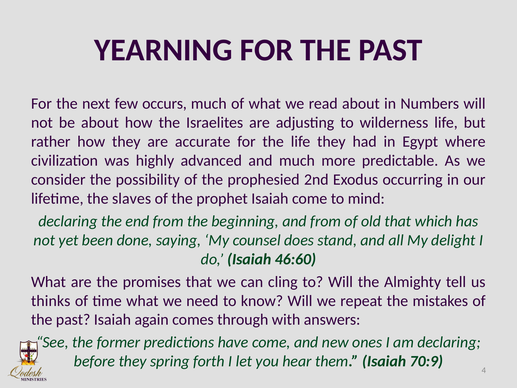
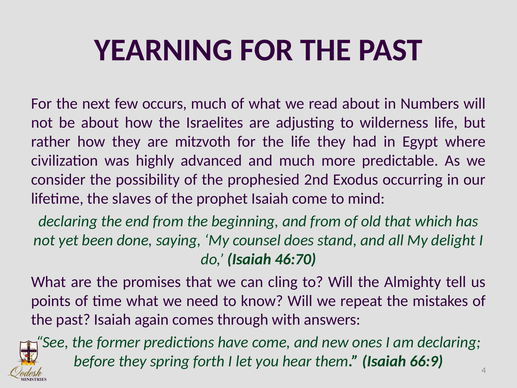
accurate: accurate -> mitzvoth
46:60: 46:60 -> 46:70
thinks: thinks -> points
70:9: 70:9 -> 66:9
